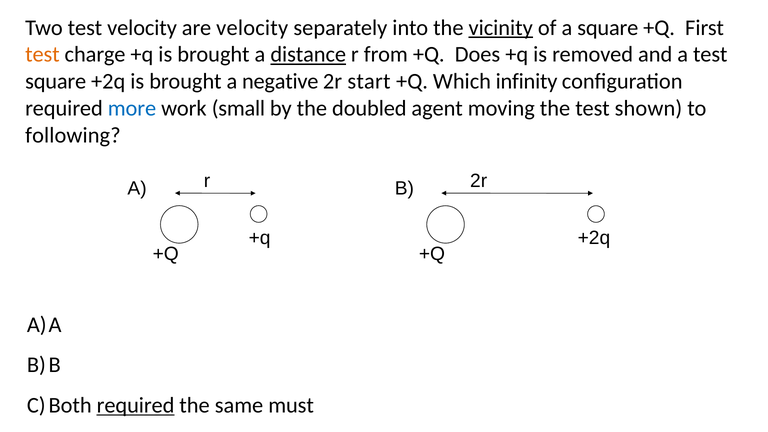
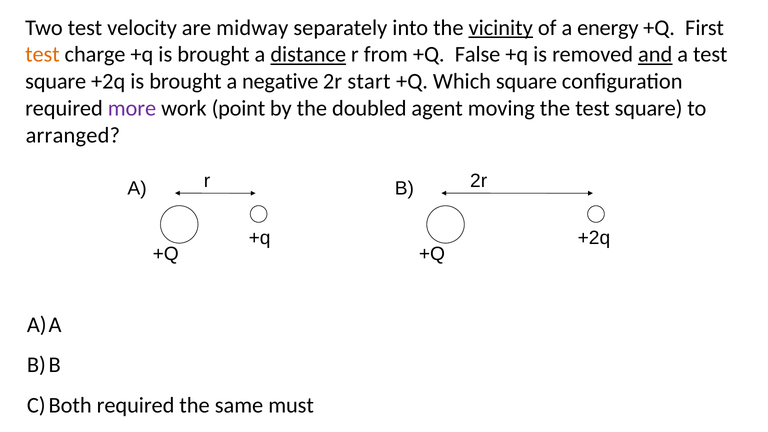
are velocity: velocity -> midway
a square: square -> energy
Does: Does -> False
and underline: none -> present
Which infinity: infinity -> square
more colour: blue -> purple
small: small -> point
the test shown: shown -> square
following: following -> arranged
required at (136, 405) underline: present -> none
